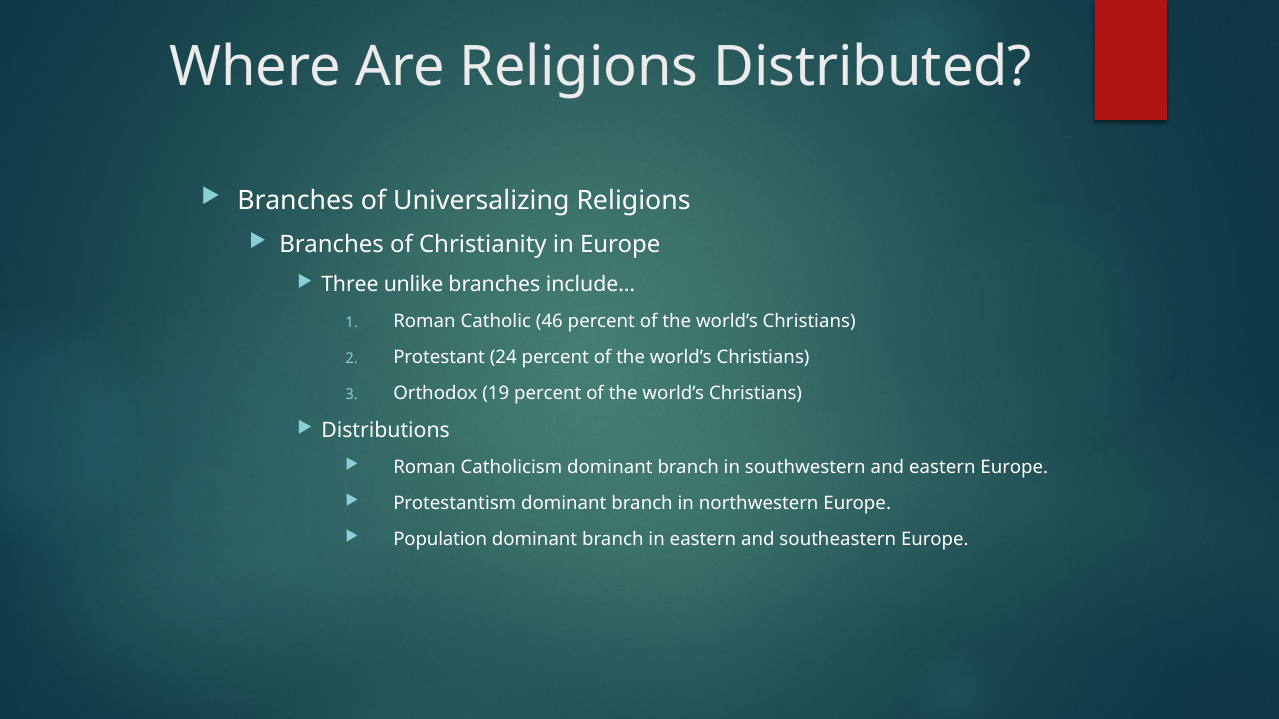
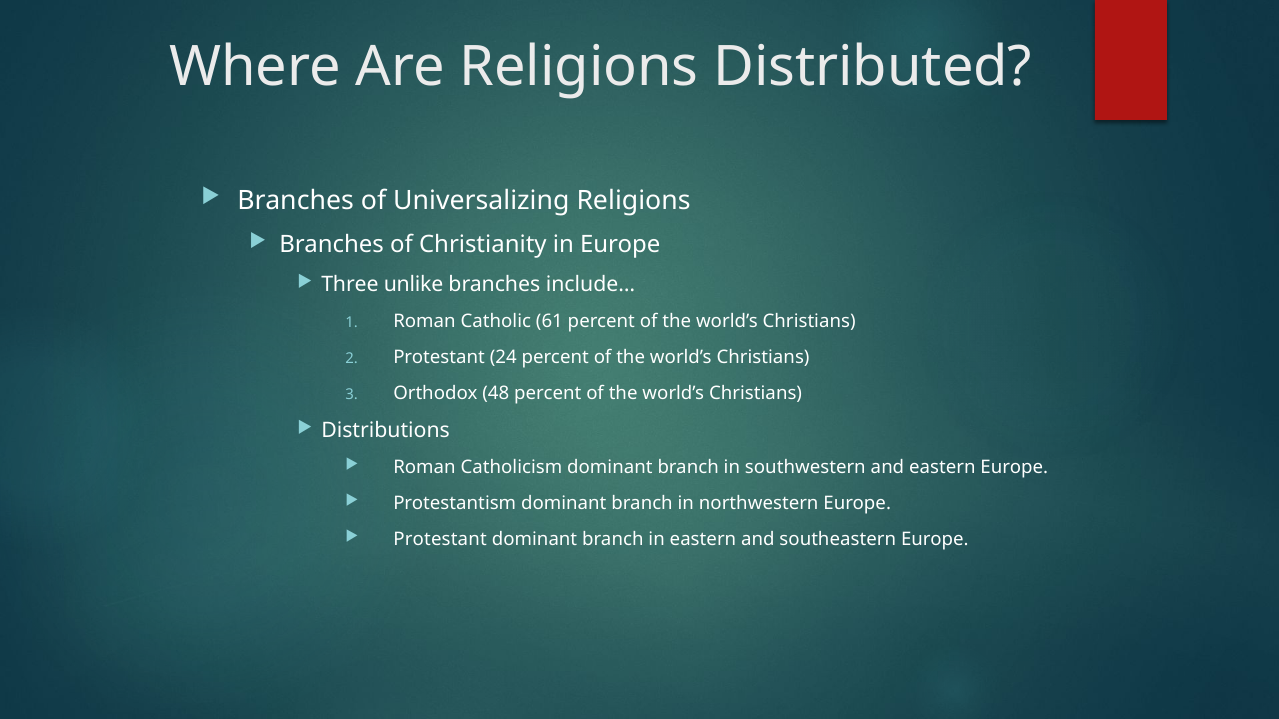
46: 46 -> 61
19: 19 -> 48
Population at (440, 539): Population -> Protestant
